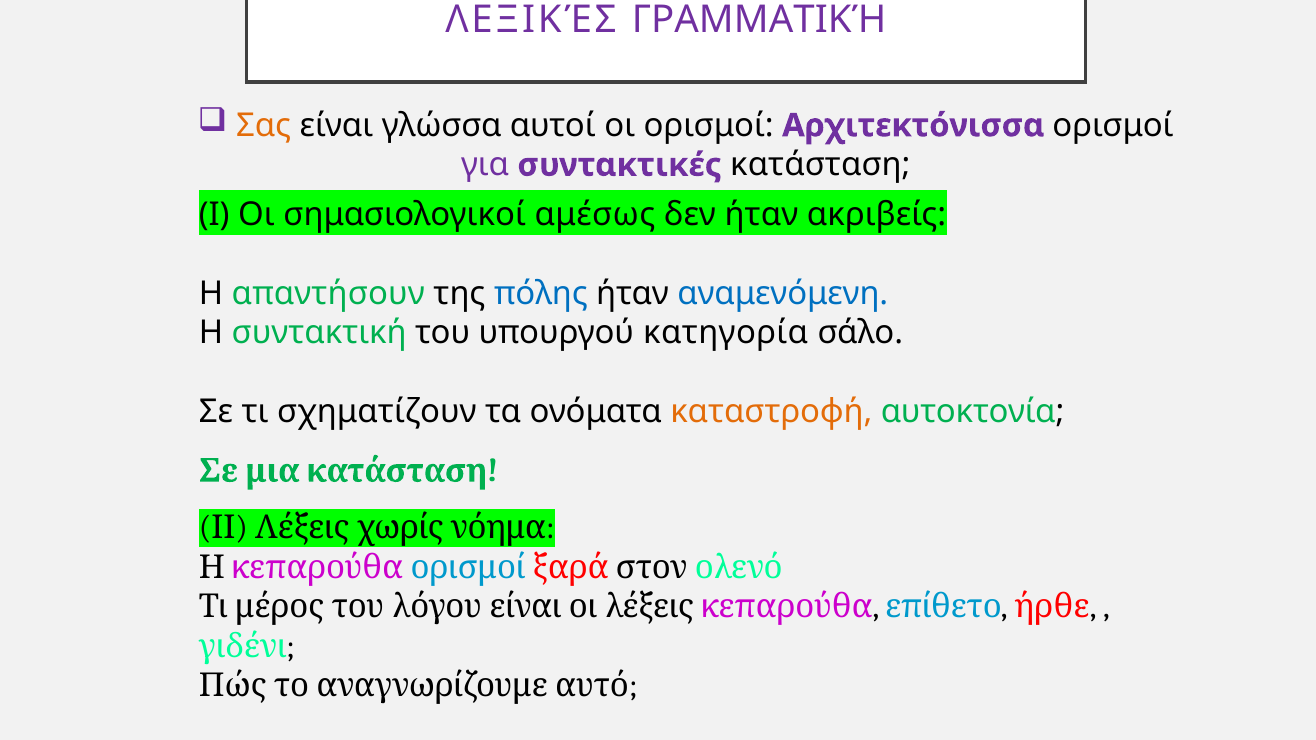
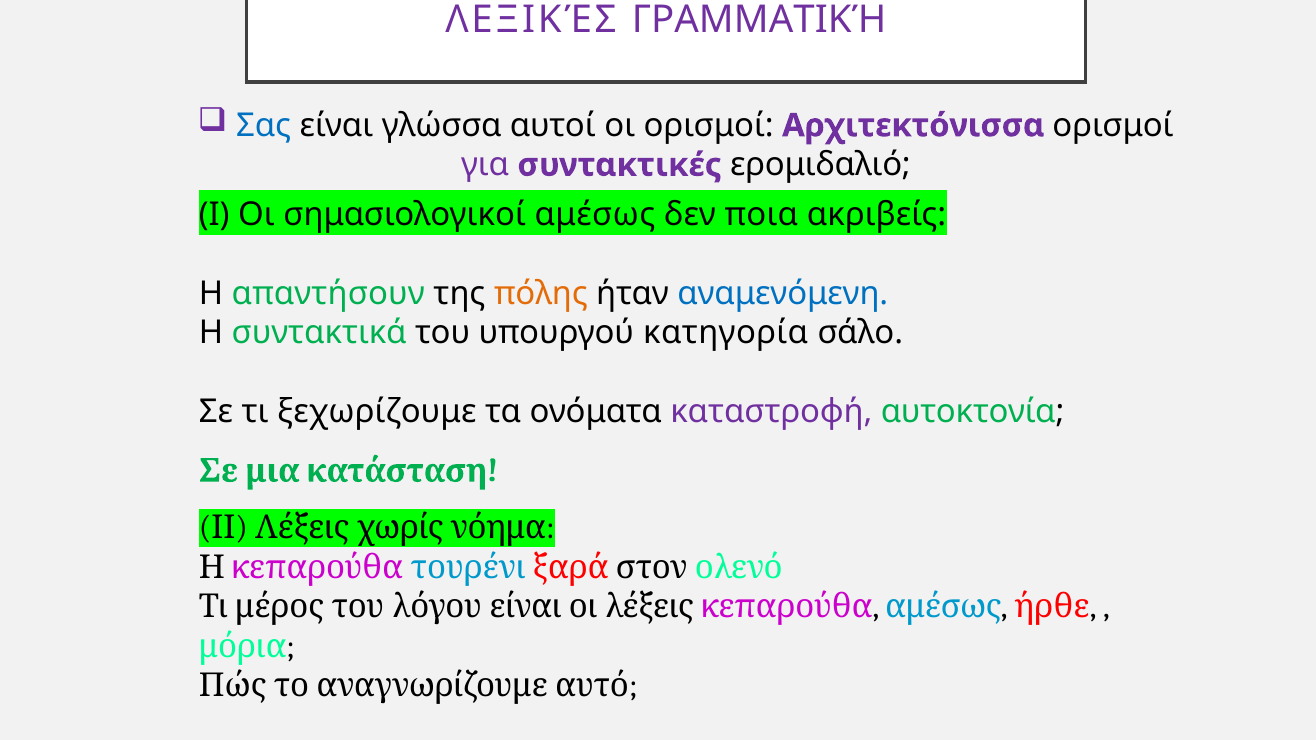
Σας colour: orange -> blue
κατάσταση: κατάσταση -> ερομιδαλιό
δεν ήταν: ήταν -> ποια
πόλης colour: blue -> orange
συντακτική: συντακτική -> συντακτικά
σχηματίζουν: σχηματίζουν -> ξεχωρίζουμε
καταστροφή colour: orange -> purple
ορισμοί at (468, 568): ορισμοί -> τουρένι
επίθετο at (943, 607): επίθετο -> αμέσως
γιδένι: γιδένι -> μόρια
